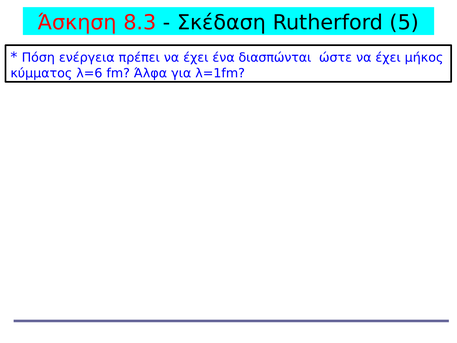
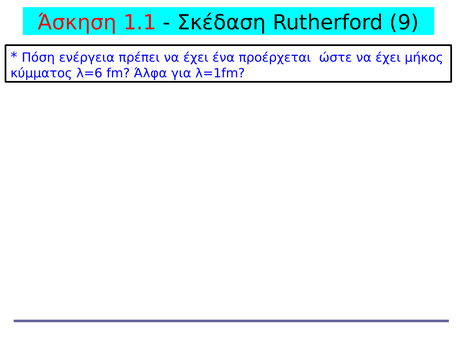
8.3: 8.3 -> 1.1
5: 5 -> 9
διασπώνται: διασπώνται -> προέρχεται
